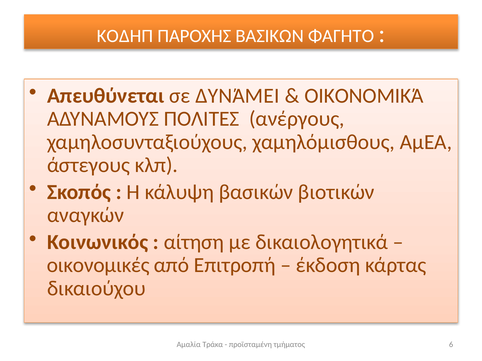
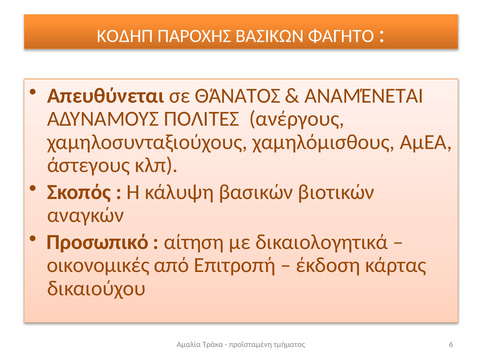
ΔΥΝΆΜΕΙ: ΔΥΝΆΜΕΙ -> ΘΆΝΑΤΟΣ
ΟΙΚΟΝΟΜΙΚΆ: ΟΙΚΟΝΟΜΙΚΆ -> ΑΝΑΜΈΝΕΤΑΙ
Κοινωνικός: Κοινωνικός -> Προσωπικό
